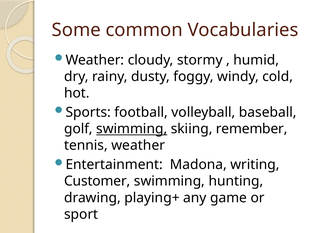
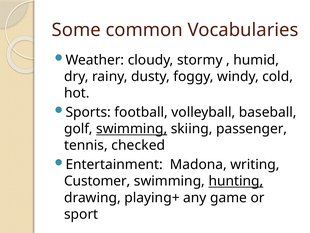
remember: remember -> passenger
tennis weather: weather -> checked
hunting underline: none -> present
